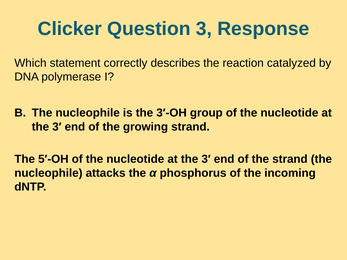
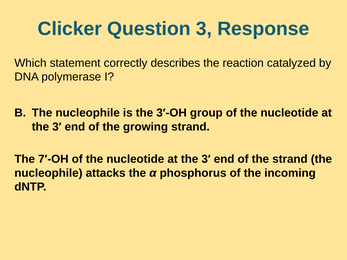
5′-OH: 5′-OH -> 7′-OH
